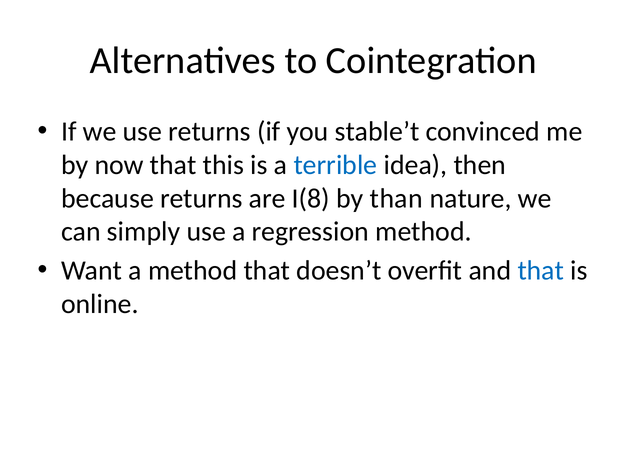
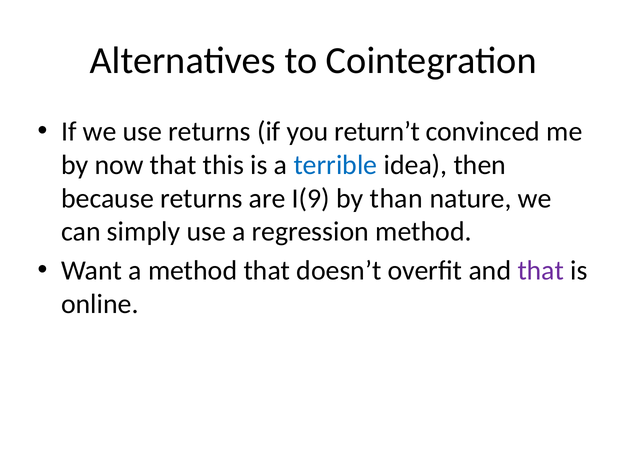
stable’t: stable’t -> return’t
I(8: I(8 -> I(9
that at (541, 271) colour: blue -> purple
